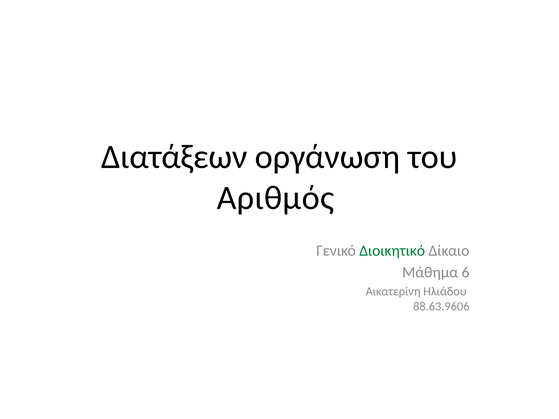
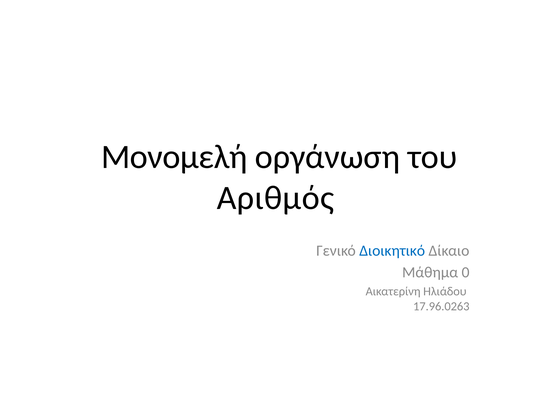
Διατάξεων: Διατάξεων -> Μονομελή
Διοικητικό colour: green -> blue
6: 6 -> 0
88.63.9606: 88.63.9606 -> 17.96.0263
